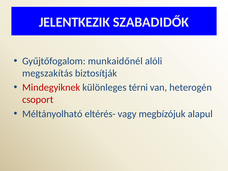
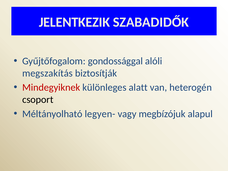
munkaidőnél: munkaidőnél -> gondossággal
térni: térni -> alatt
csoport colour: red -> black
eltérés-: eltérés- -> legyen-
